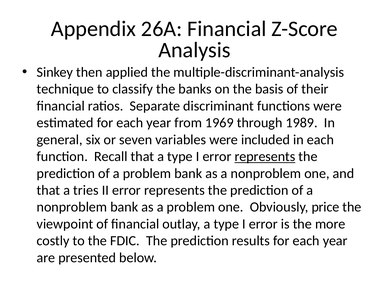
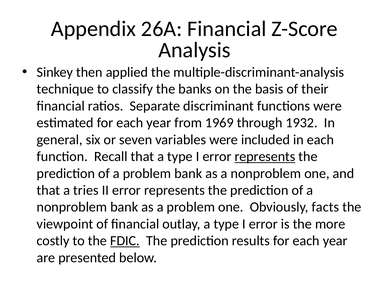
1989: 1989 -> 1932
price: price -> facts
FDIC underline: none -> present
